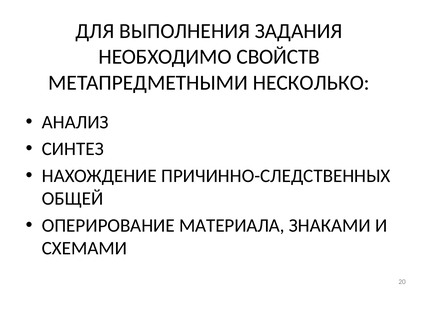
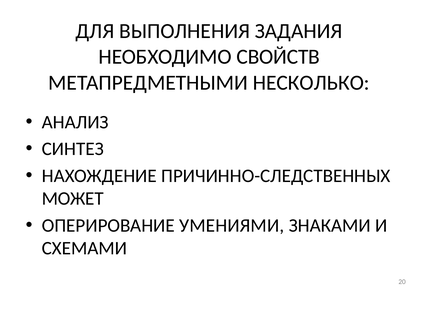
ОБЩЕЙ: ОБЩЕЙ -> МОЖЕТ
МАТЕРИАЛА: МАТЕРИАЛА -> УМЕНИЯМИ
